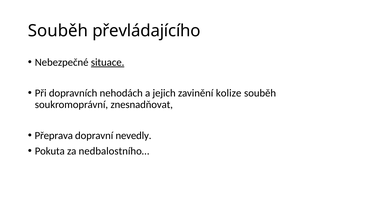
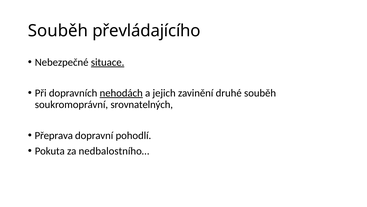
nehodách underline: none -> present
kolize: kolize -> druhé
znesnadňovat: znesnadňovat -> srovnatelných
nevedly: nevedly -> pohodlí
